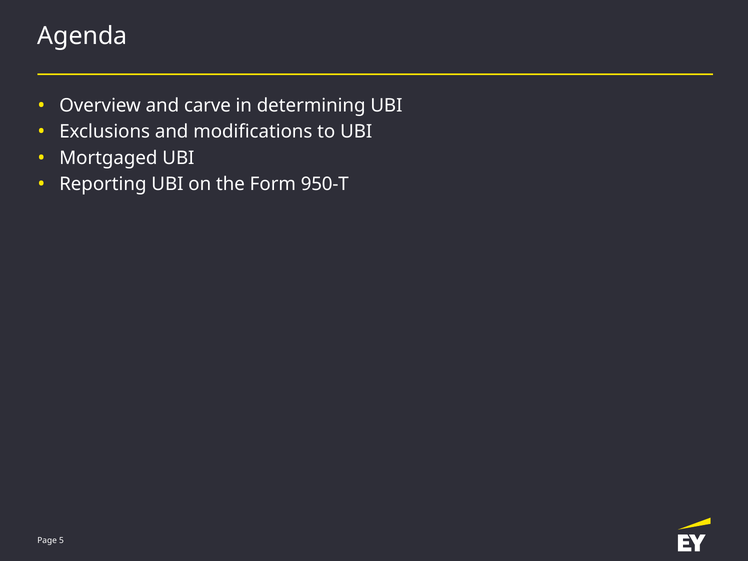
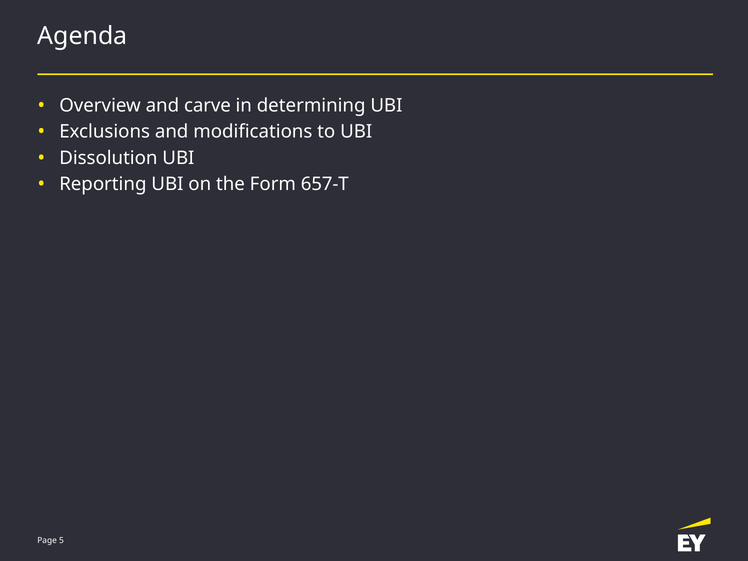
Mortgaged: Mortgaged -> Dissolution
950-T: 950-T -> 657-T
